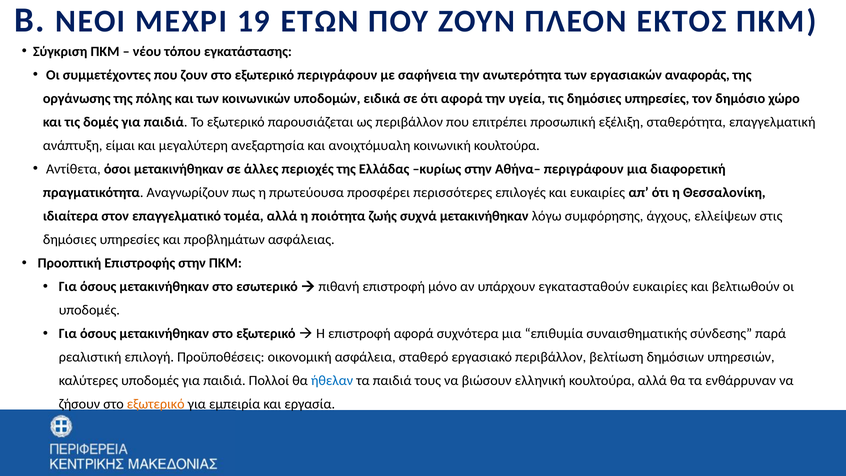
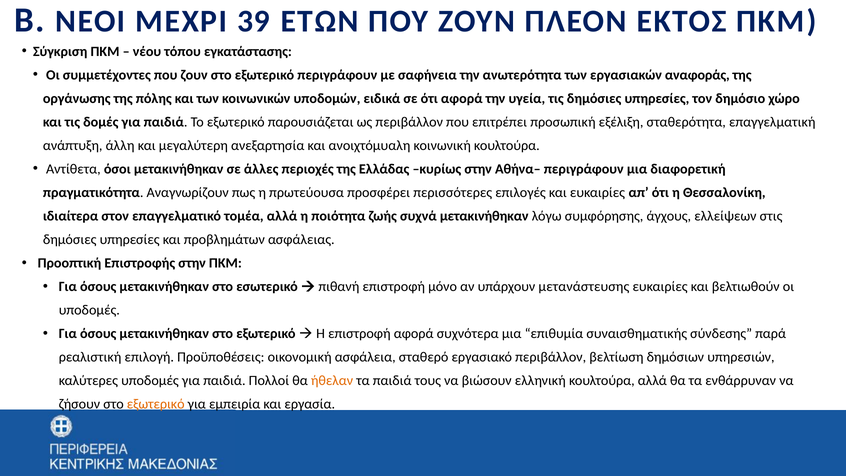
19: 19 -> 39
είμαι: είμαι -> άλλη
εγκατασταθούν: εγκατασταθούν -> μετανάστευσης
ήθελαν colour: blue -> orange
